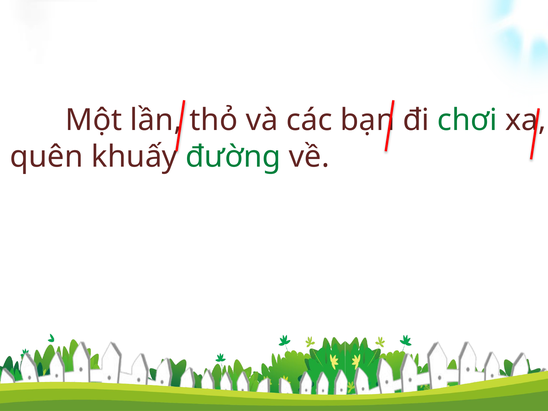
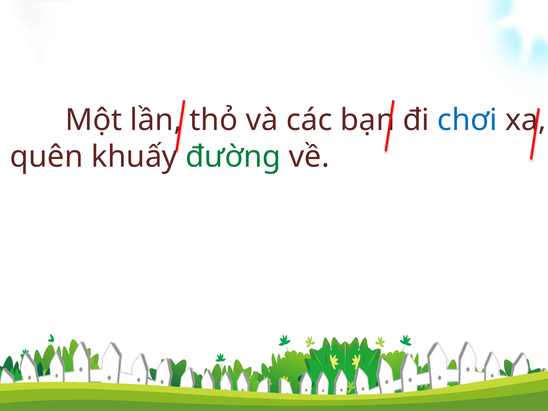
chơi colour: green -> blue
